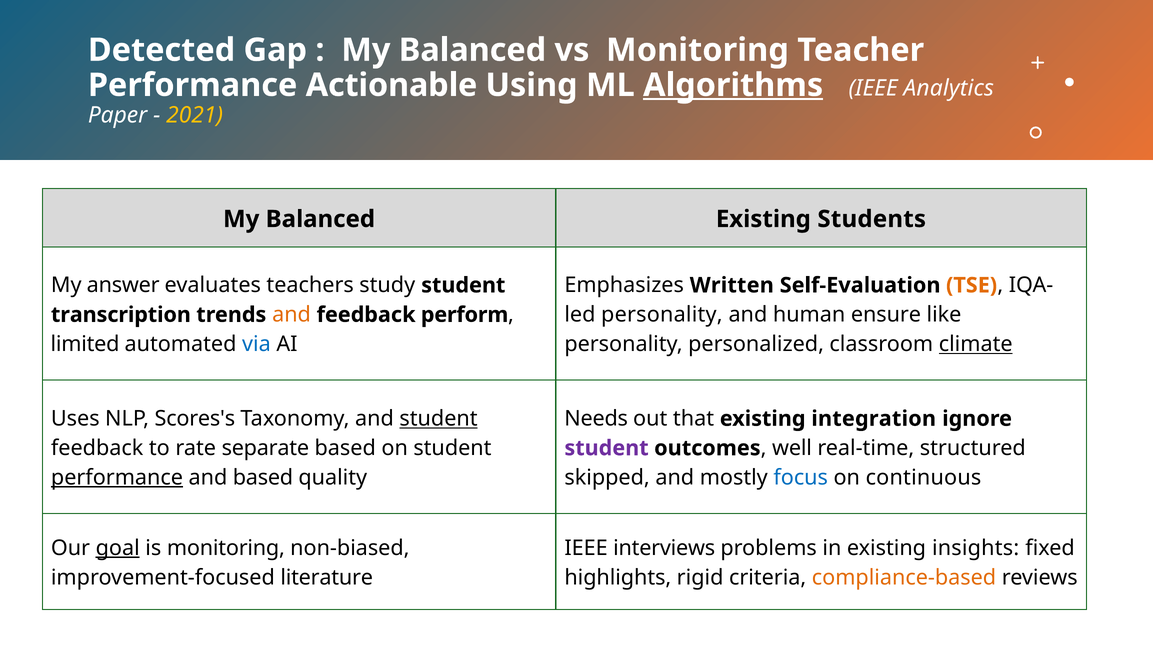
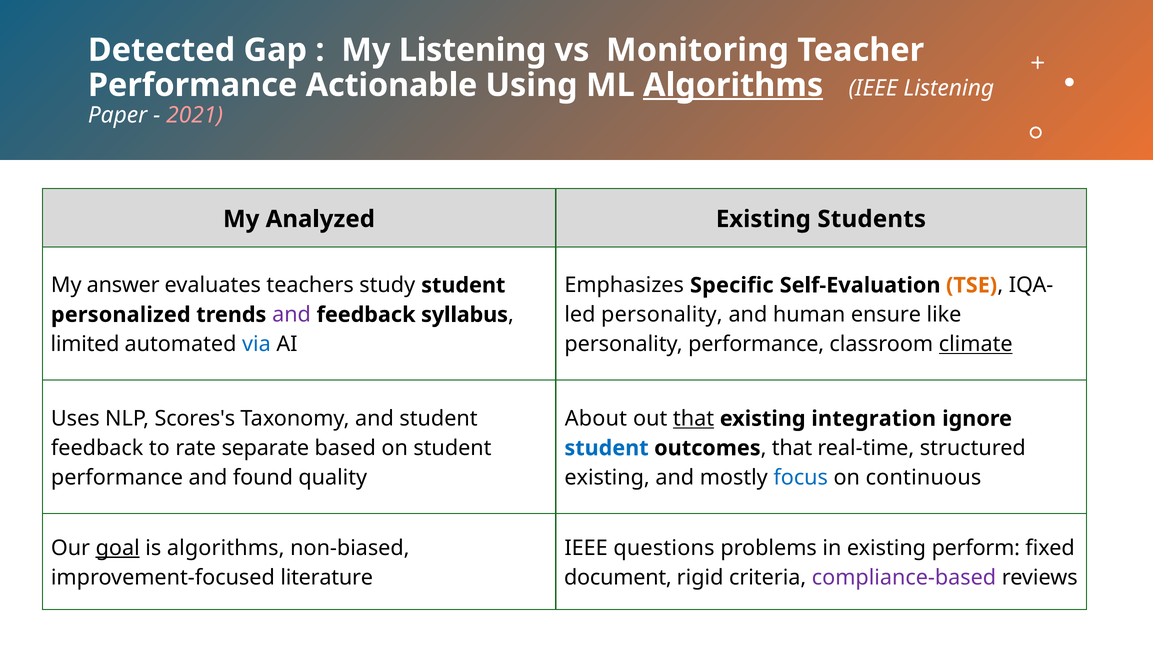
Balanced at (472, 50): Balanced -> Listening
IEEE Analytics: Analytics -> Listening
2021 colour: yellow -> pink
Balanced at (320, 219): Balanced -> Analyzed
Written: Written -> Specific
transcription: transcription -> personalized
and at (292, 315) colour: orange -> purple
perform: perform -> syllabus
personality personalized: personalized -> performance
student at (439, 418) underline: present -> none
Needs: Needs -> About
that at (694, 418) underline: none -> present
student at (607, 448) colour: purple -> blue
well at (792, 448): well -> that
performance at (117, 477) underline: present -> none
and based: based -> found
skipped at (607, 477): skipped -> existing
is monitoring: monitoring -> algorithms
interviews: interviews -> questions
insights: insights -> perform
highlights: highlights -> document
compliance-based colour: orange -> purple
